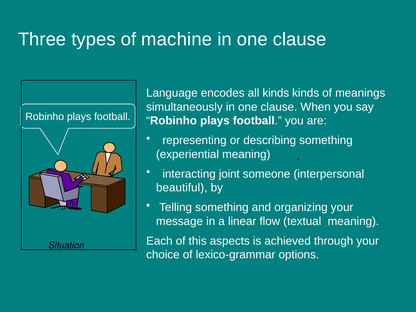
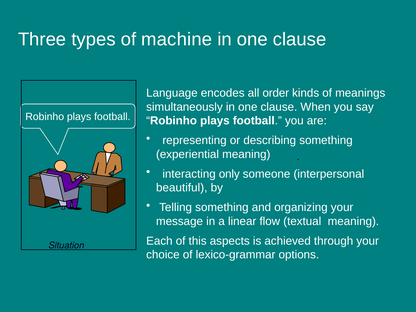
all kinds: kinds -> order
joint: joint -> only
